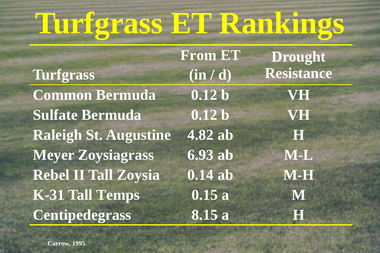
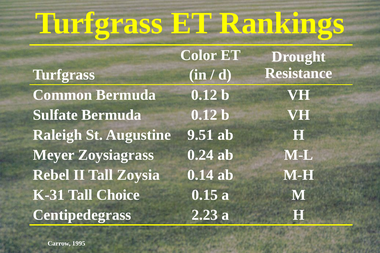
From: From -> Color
4.82: 4.82 -> 9.51
6.93: 6.93 -> 0.24
Temps: Temps -> Choice
8.15: 8.15 -> 2.23
